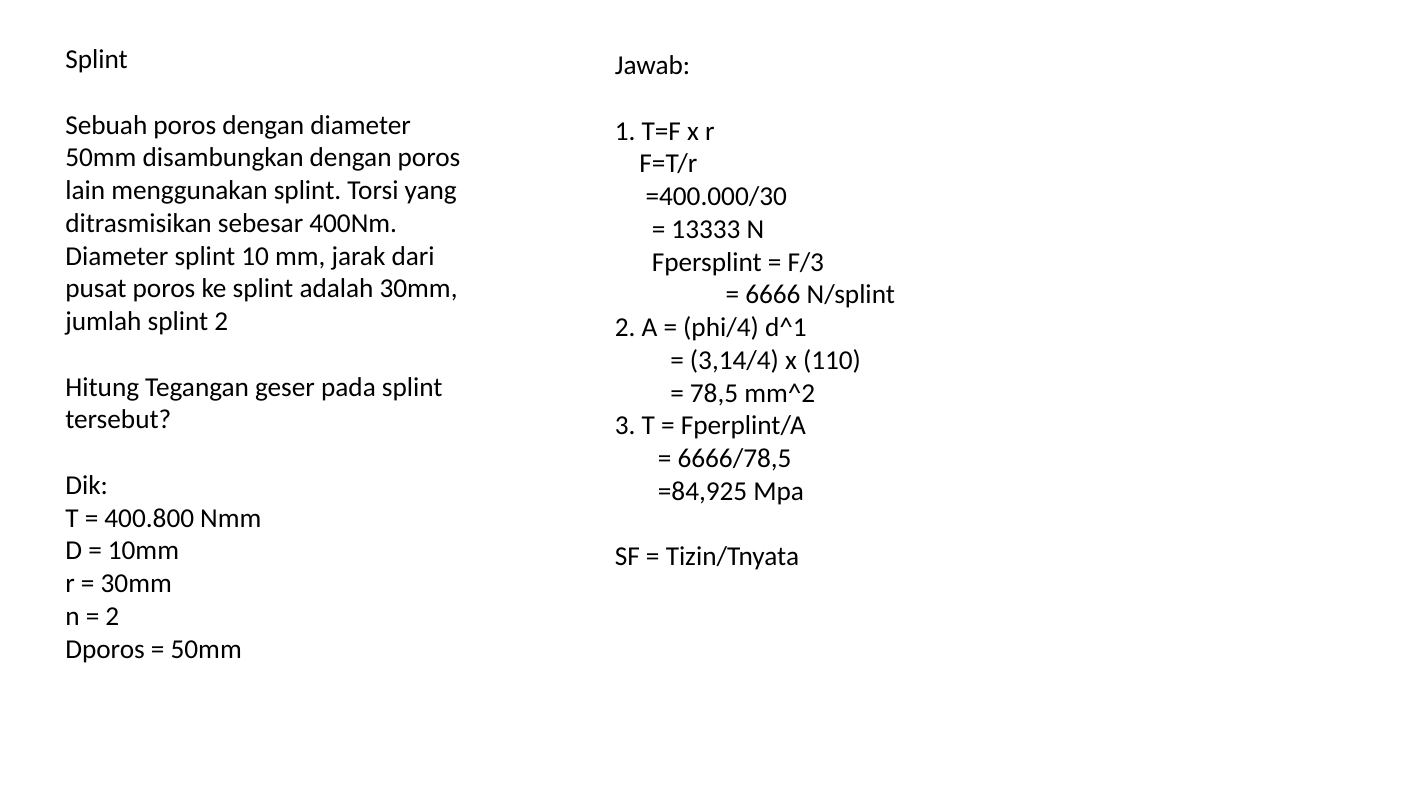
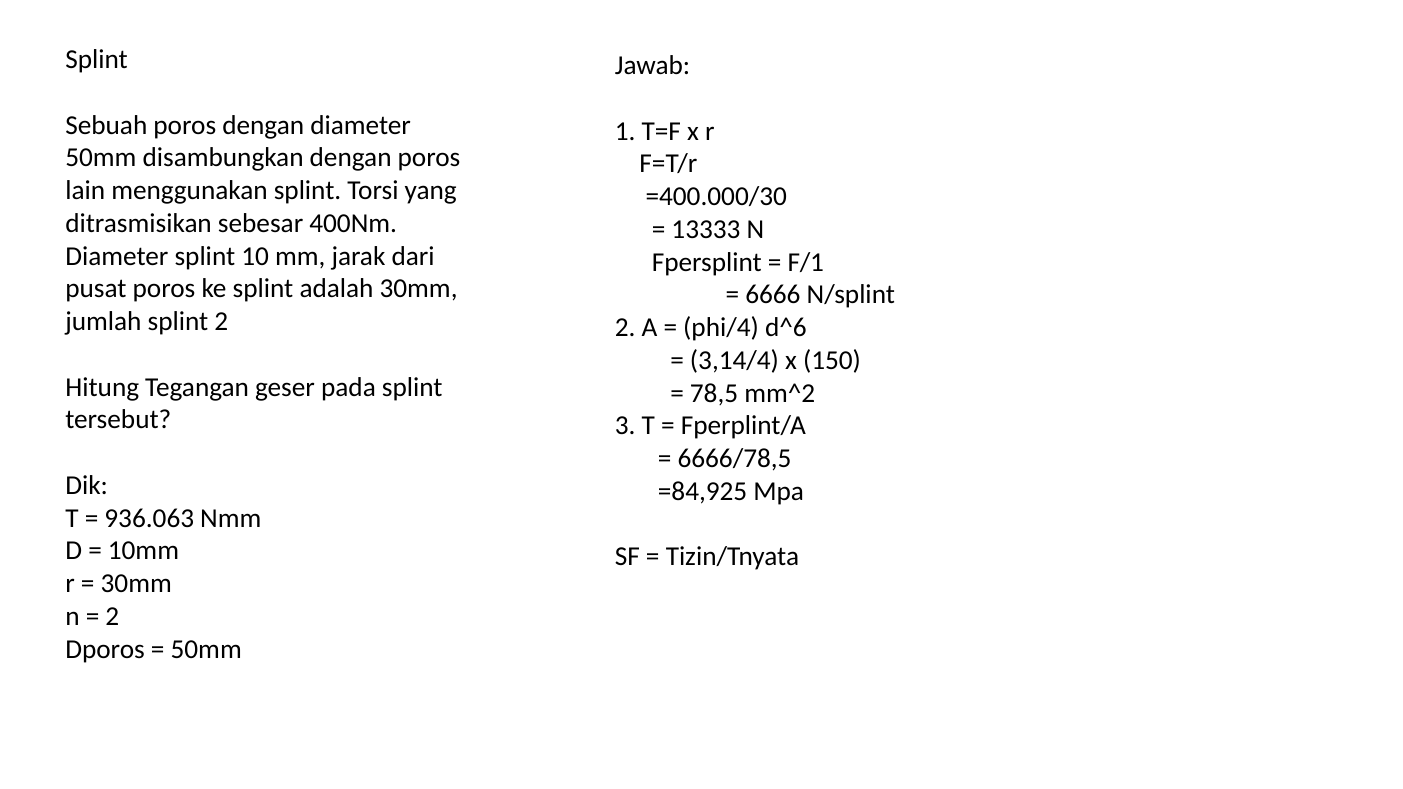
F/3: F/3 -> F/1
d^1: d^1 -> d^6
110: 110 -> 150
400.800: 400.800 -> 936.063
